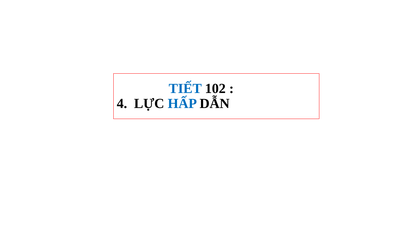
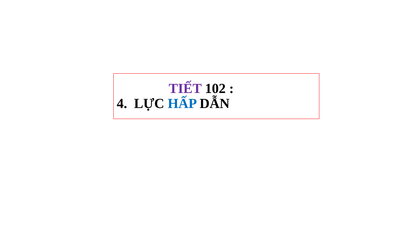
TIẾT colour: blue -> purple
